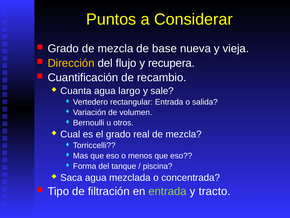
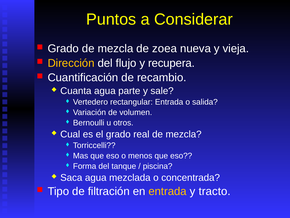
base: base -> zoea
largo: largo -> parte
entrada at (168, 191) colour: light green -> yellow
